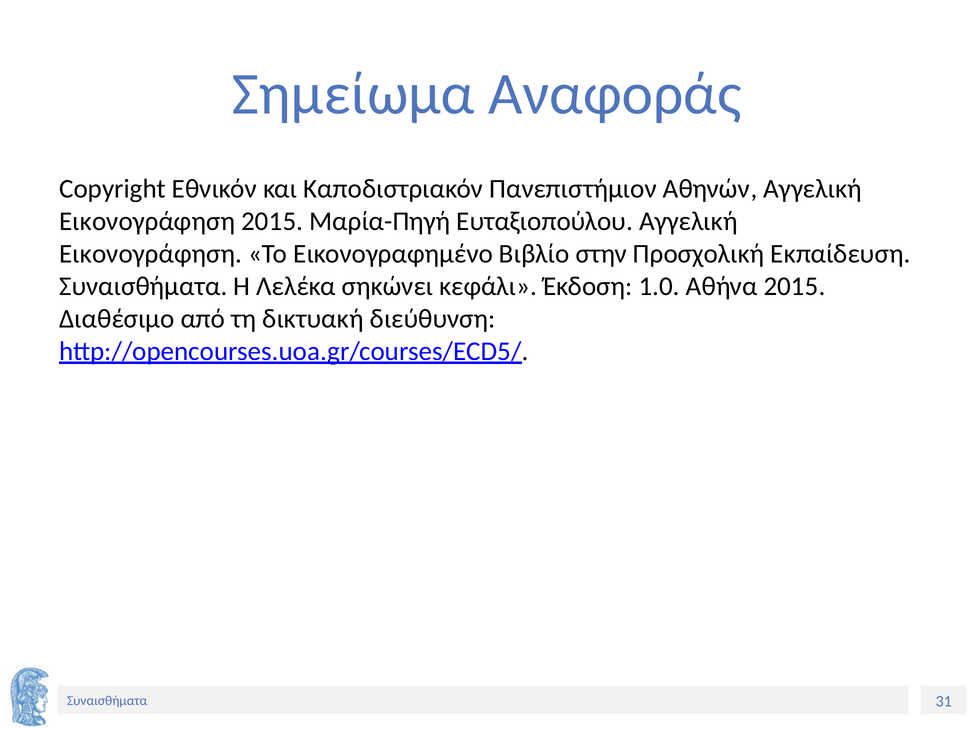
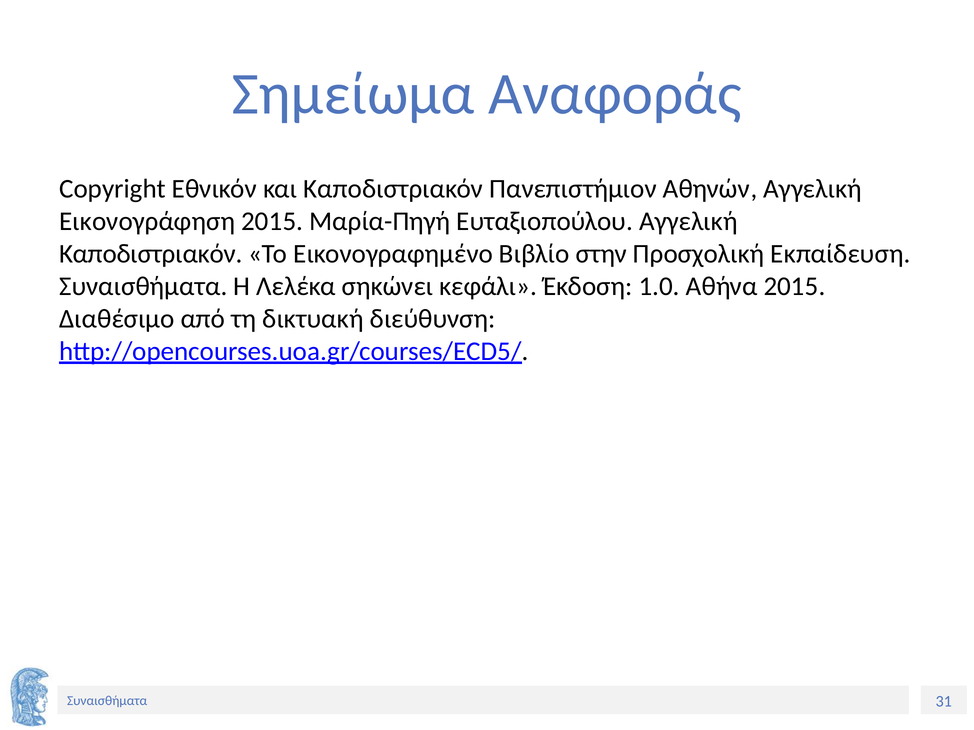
Εικονογράφηση at (151, 254): Εικονογράφηση -> Καποδιστριακόν
